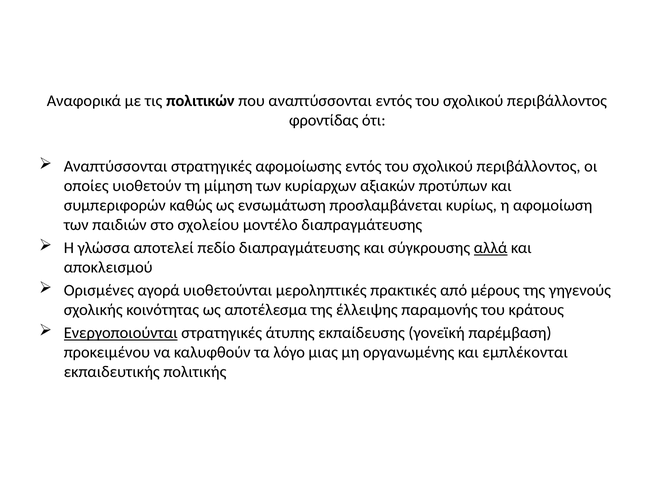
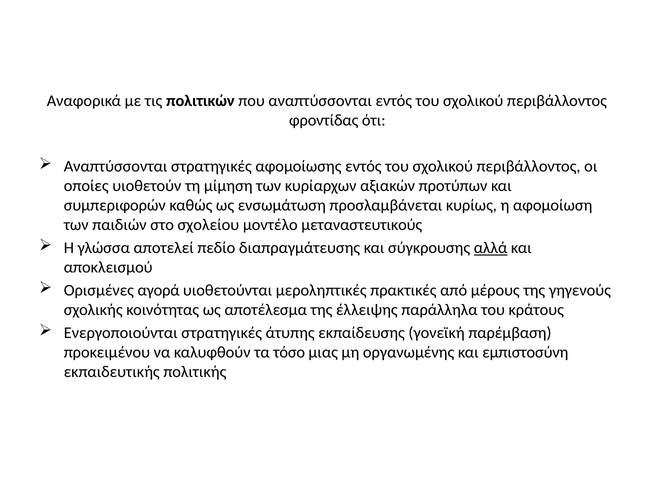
μοντέλο διαπραγμάτευσης: διαπραγμάτευσης -> μεταναστευτικούς
παραμονής: παραμονής -> παράλληλα
Ενεργοποιούνται underline: present -> none
λόγο: λόγο -> τόσο
εμπλέκονται: εμπλέκονται -> εμπιστοσύνη
